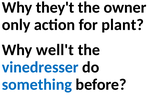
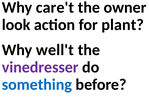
they't: they't -> care't
only: only -> look
vinedresser colour: blue -> purple
